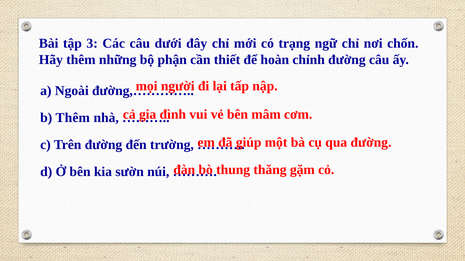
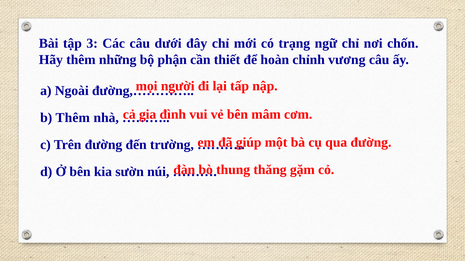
chỉnh đường: đường -> vương
